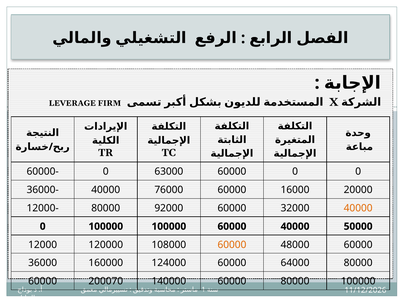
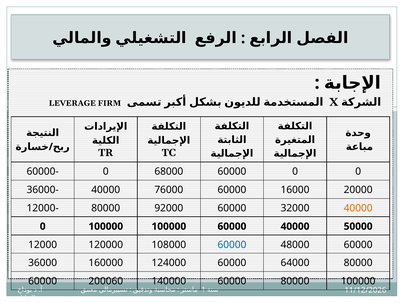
63000: 63000 -> 68000
60000 at (232, 245) colour: orange -> blue
200070: 200070 -> 200060
